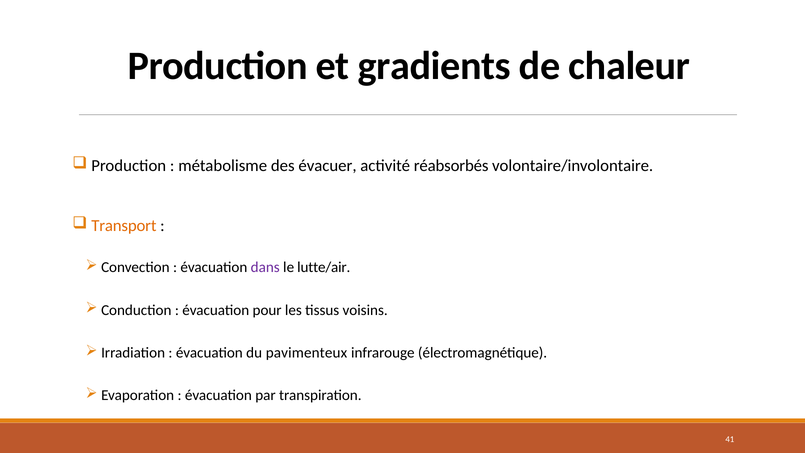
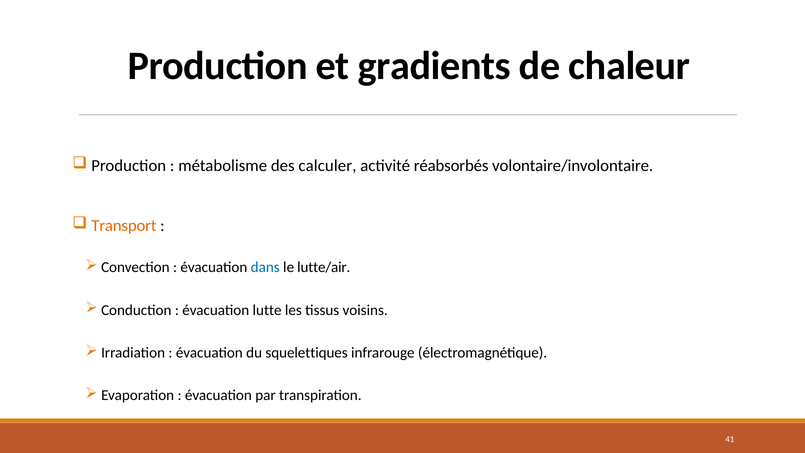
évacuer: évacuer -> calculer
dans colour: purple -> blue
pour: pour -> lutte
pavimenteux: pavimenteux -> squelettiques
